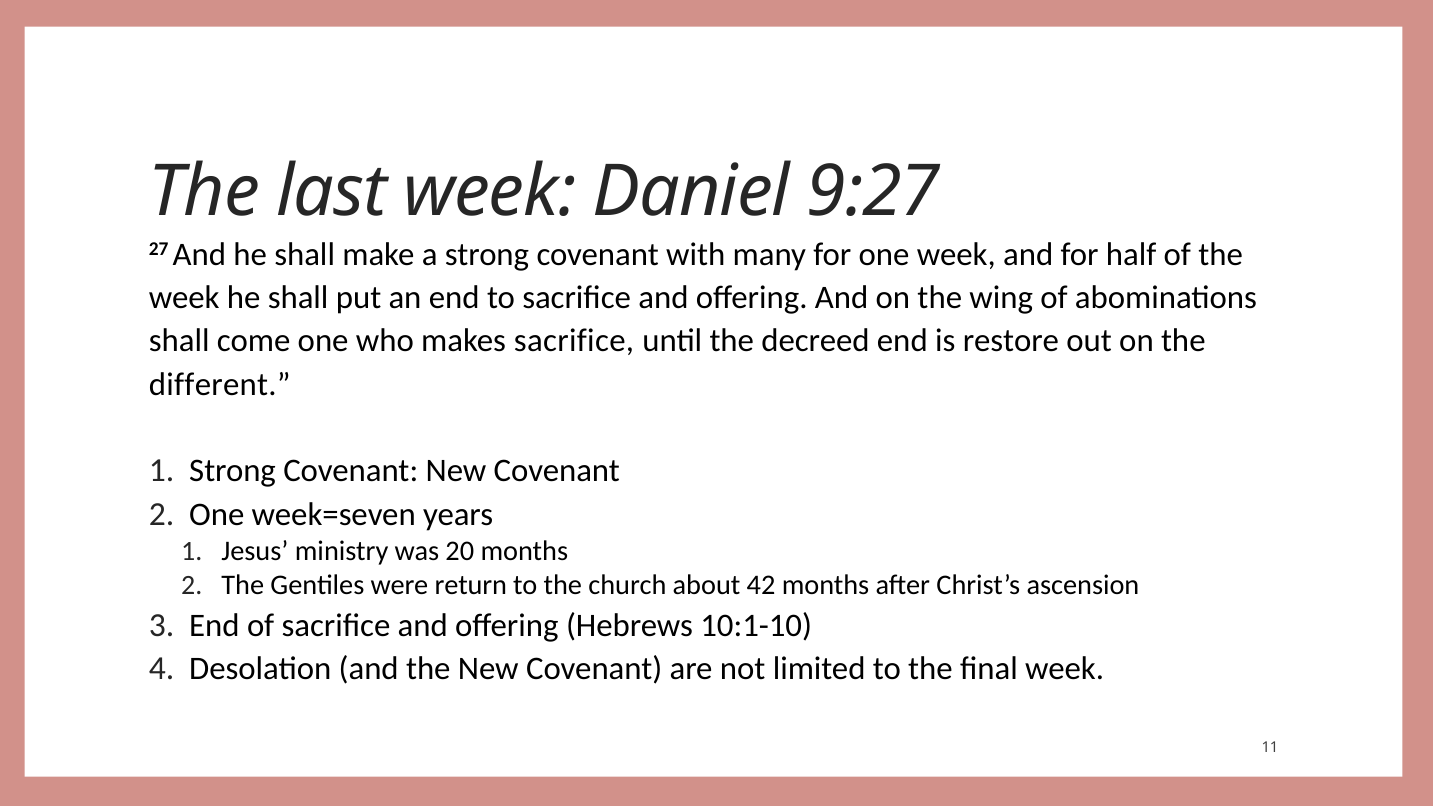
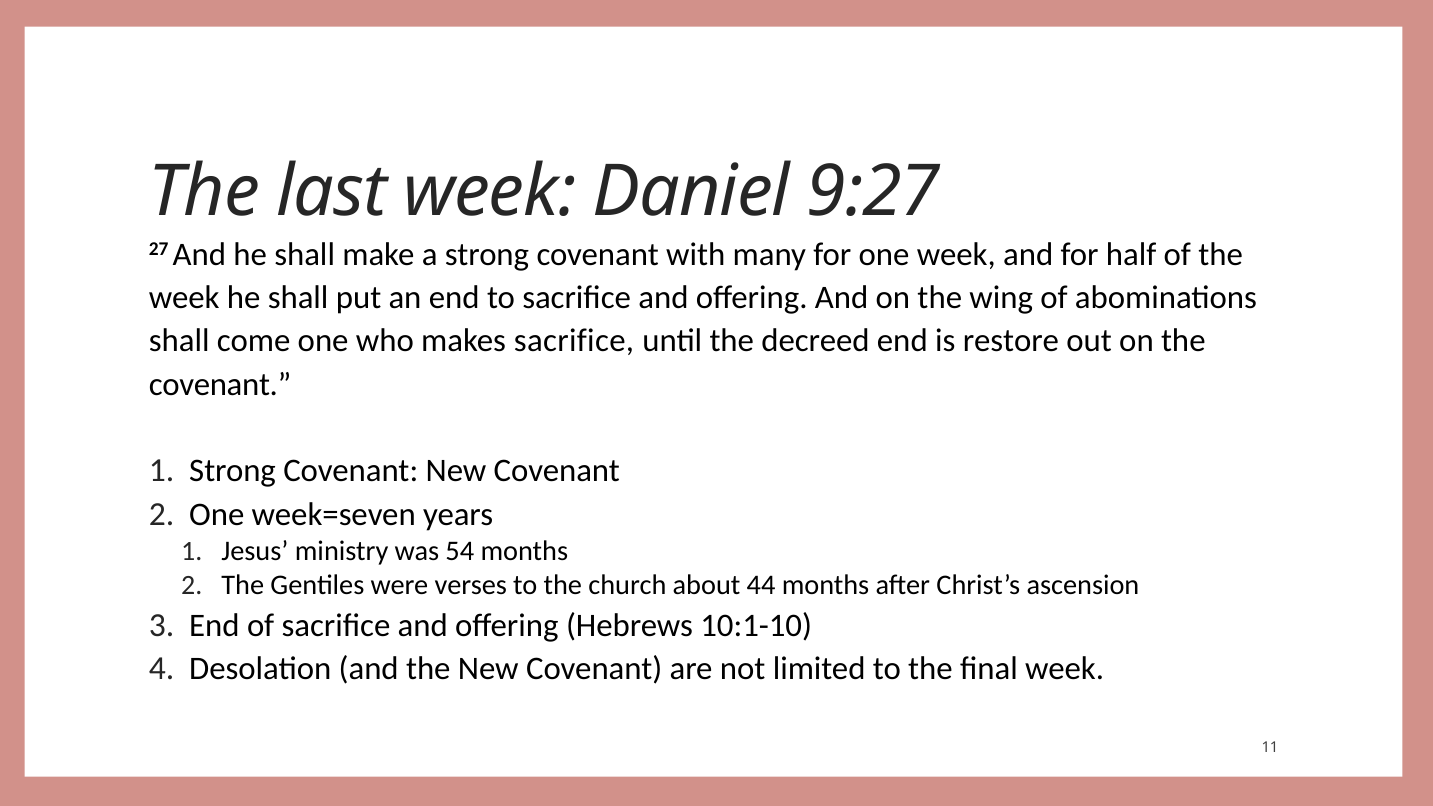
different at (220, 384): different -> covenant
20: 20 -> 54
return: return -> verses
42: 42 -> 44
